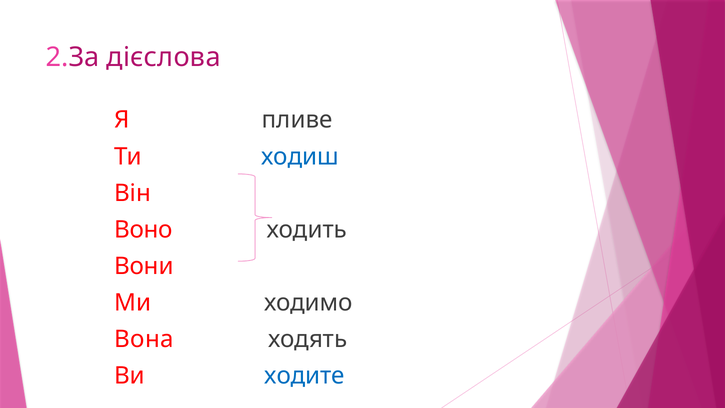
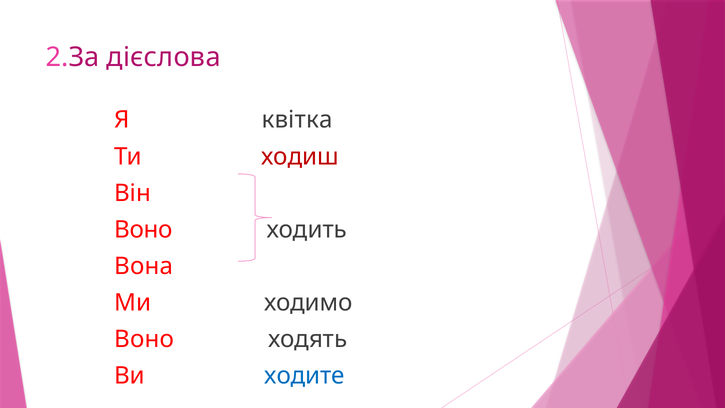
пливе: пливе -> квітка
ходиш colour: blue -> red
Вони: Вони -> Вона
Вона at (144, 339): Вона -> Воно
